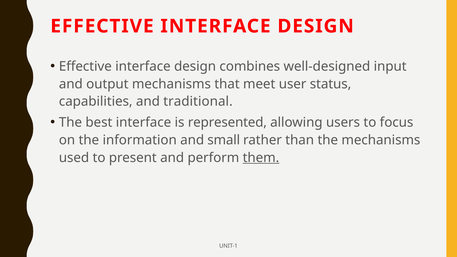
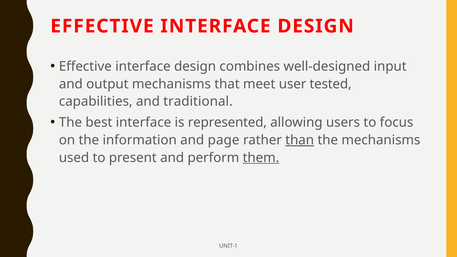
status: status -> tested
small: small -> page
than underline: none -> present
